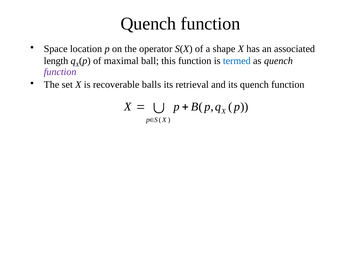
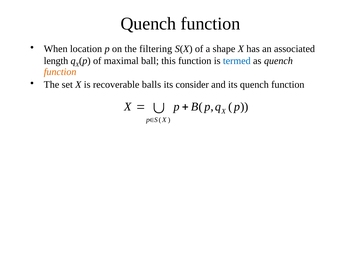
Space: Space -> When
operator: operator -> filtering
function at (60, 72) colour: purple -> orange
retrieval: retrieval -> consider
